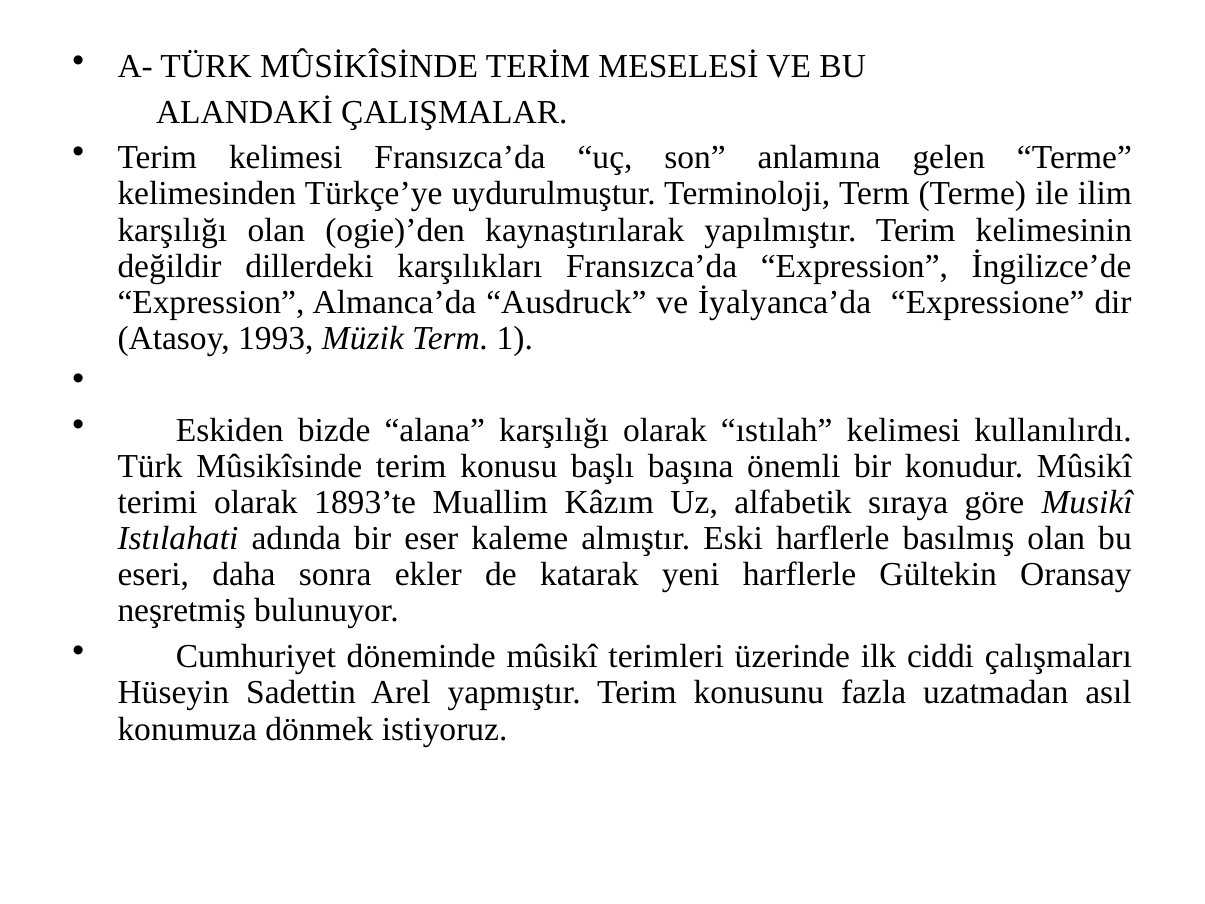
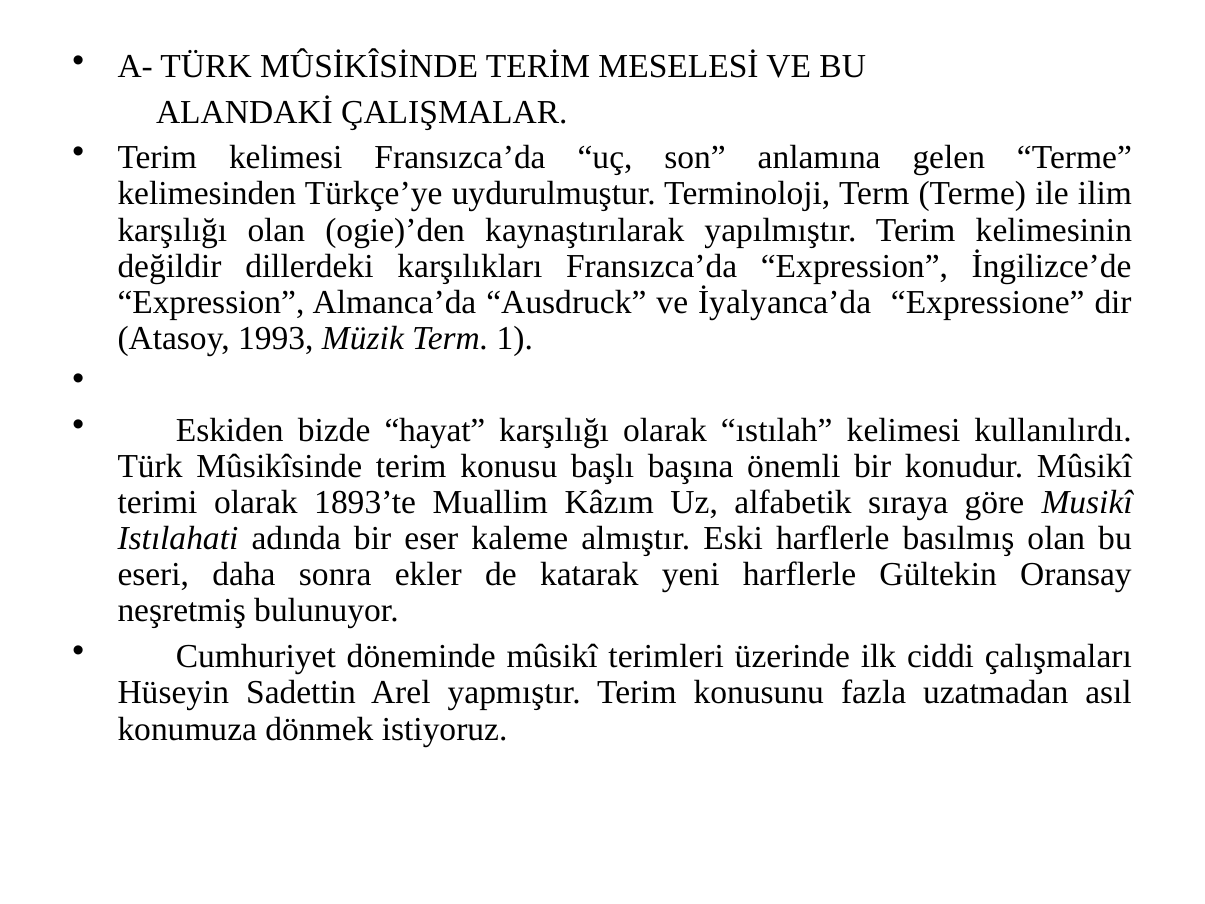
alana: alana -> hayat
